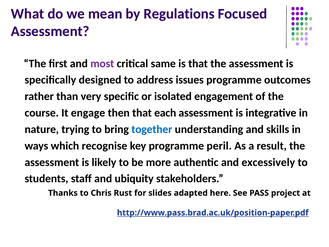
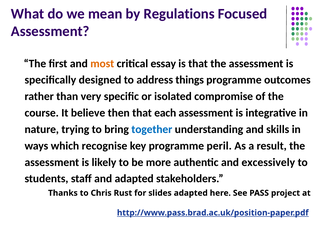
most colour: purple -> orange
same: same -> essay
issues: issues -> things
engagement: engagement -> compromise
engage: engage -> believe
and ubiquity: ubiquity -> adapted
